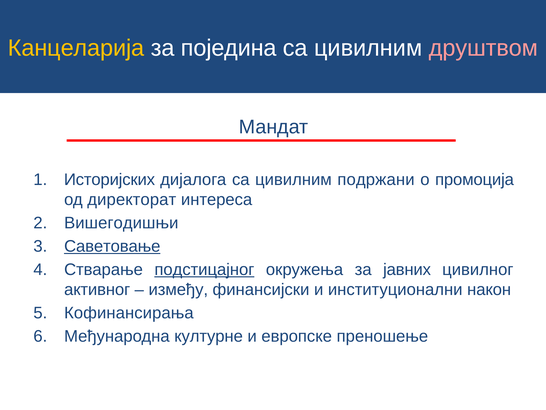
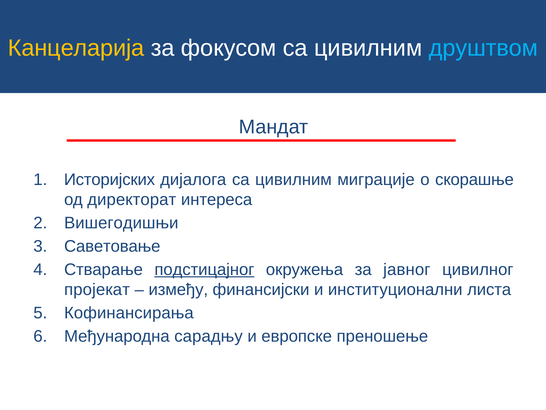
пojeдинa: пojeдинa -> фокусом
друштвом colour: pink -> light blue
подржани: подржани -> миграције
промоција: промоција -> скорашње
Саветовање underline: present -> none
јавних: јавних -> јавног
активног: активног -> пројекат
нaкoн: нaкoн -> листа
културне: културне -> сарадњу
